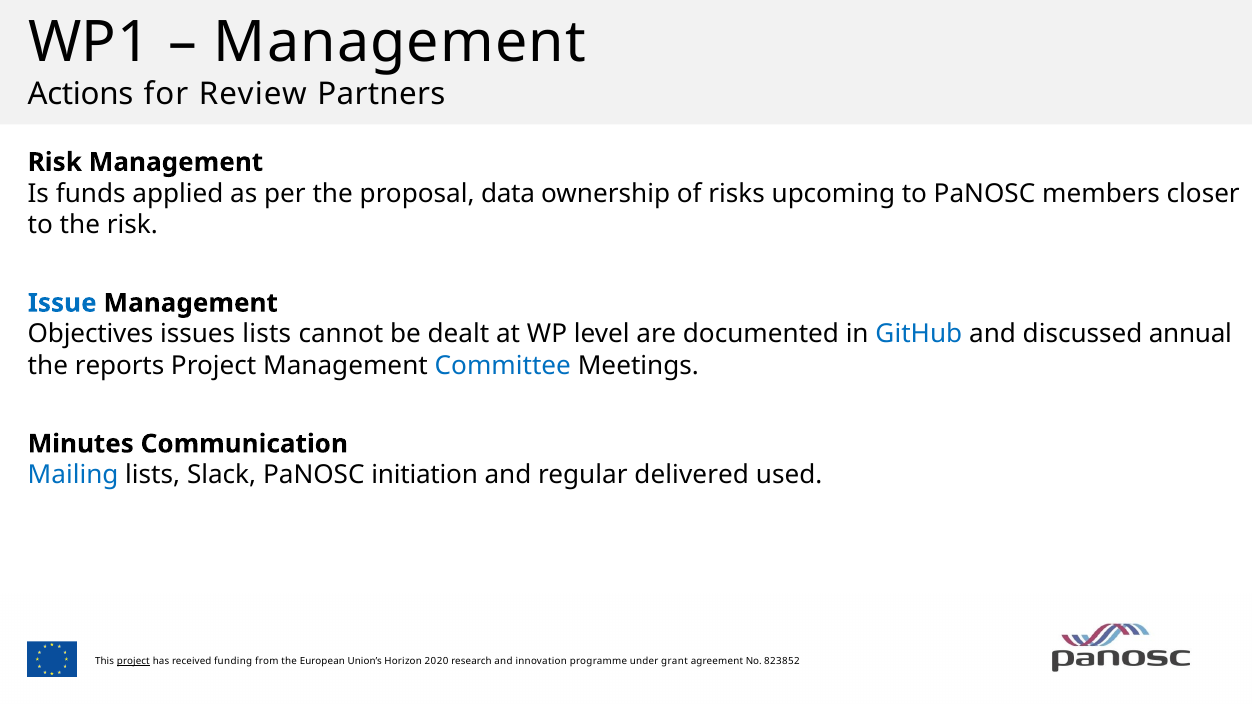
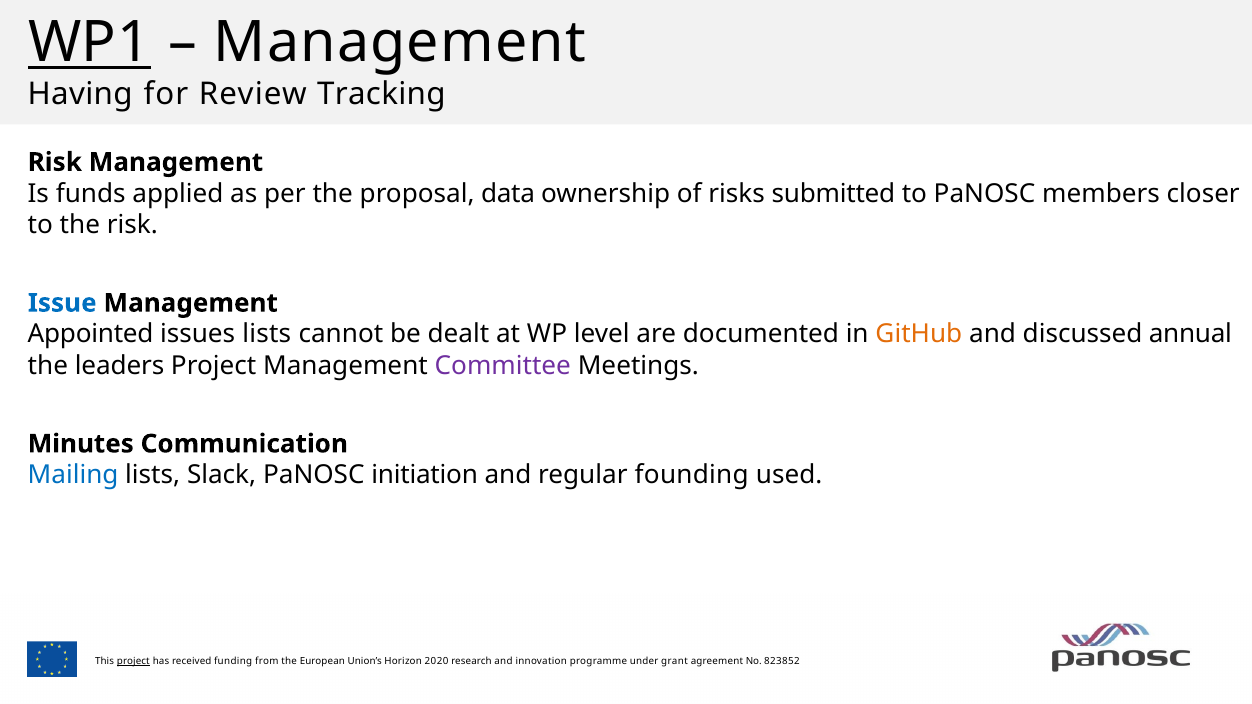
WP1 underline: none -> present
Actions: Actions -> Having
Partners: Partners -> Tracking
upcoming: upcoming -> submitted
Objectives: Objectives -> Appointed
GitHub colour: blue -> orange
reports: reports -> leaders
Committee colour: blue -> purple
delivered: delivered -> founding
